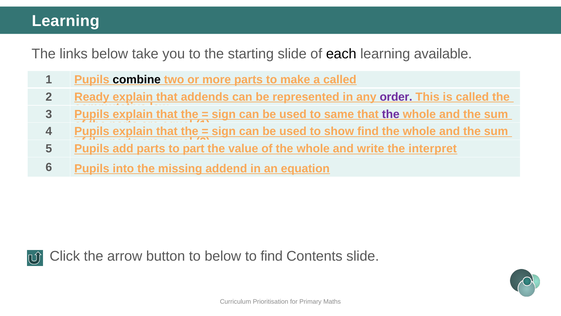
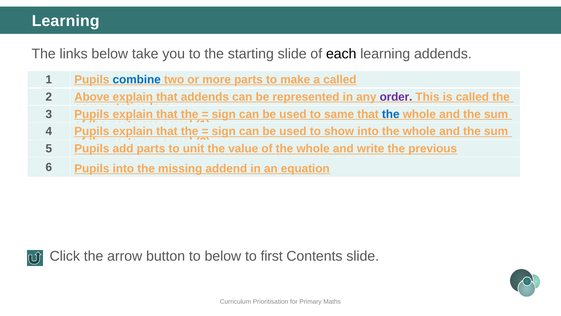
learning available: available -> addends
combine colour: black -> blue
Ready: Ready -> Above
the at (391, 114) colour: purple -> blue
show find: find -> into
part: part -> unit
interpret: interpret -> previous
to find: find -> first
